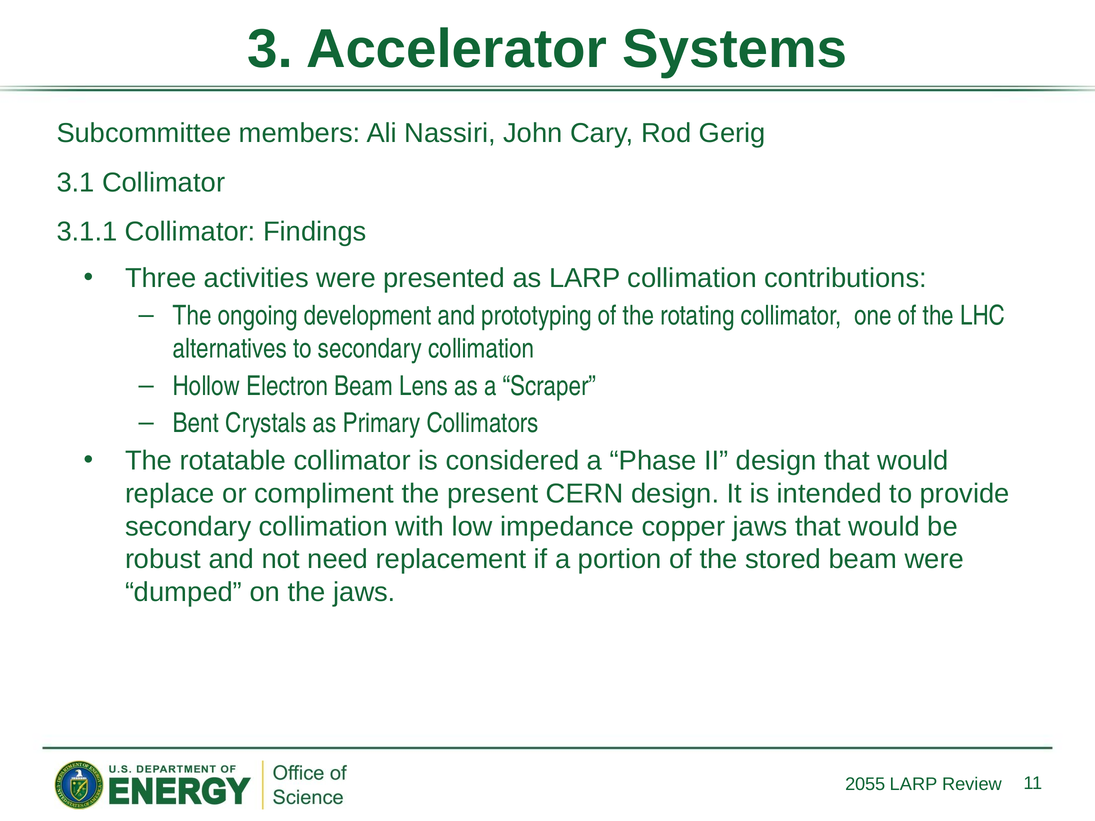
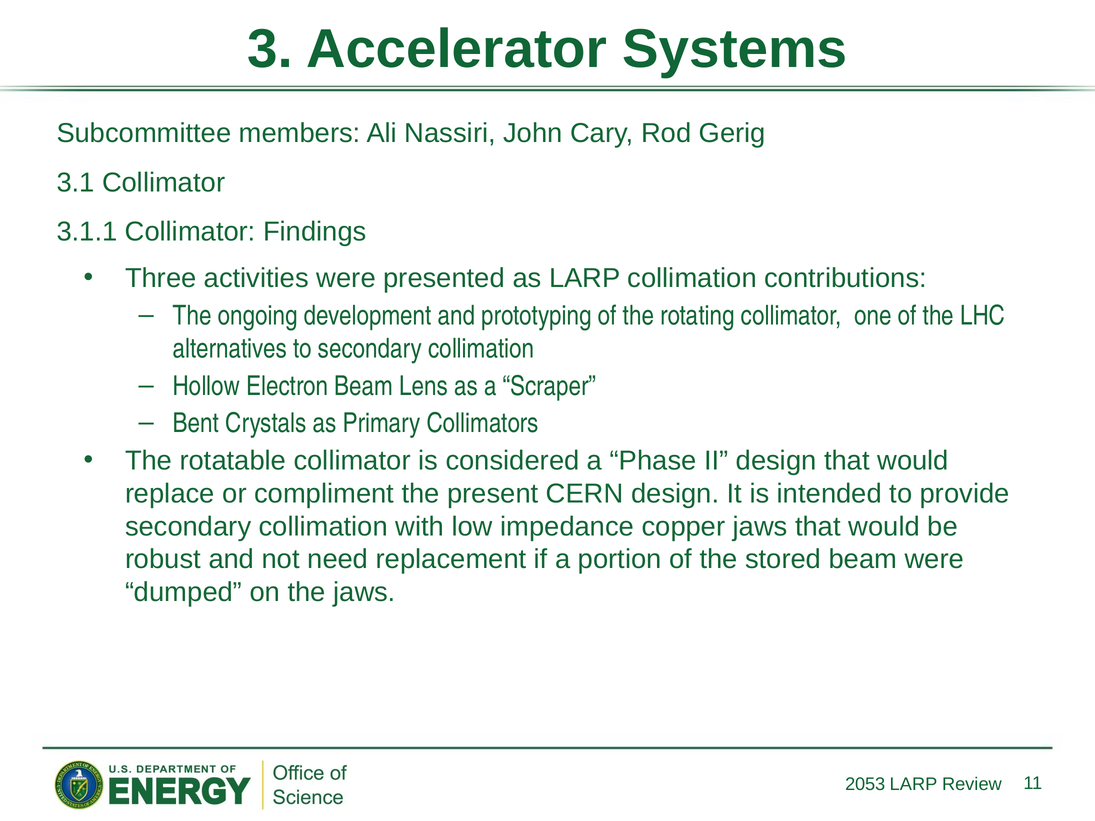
2055: 2055 -> 2053
